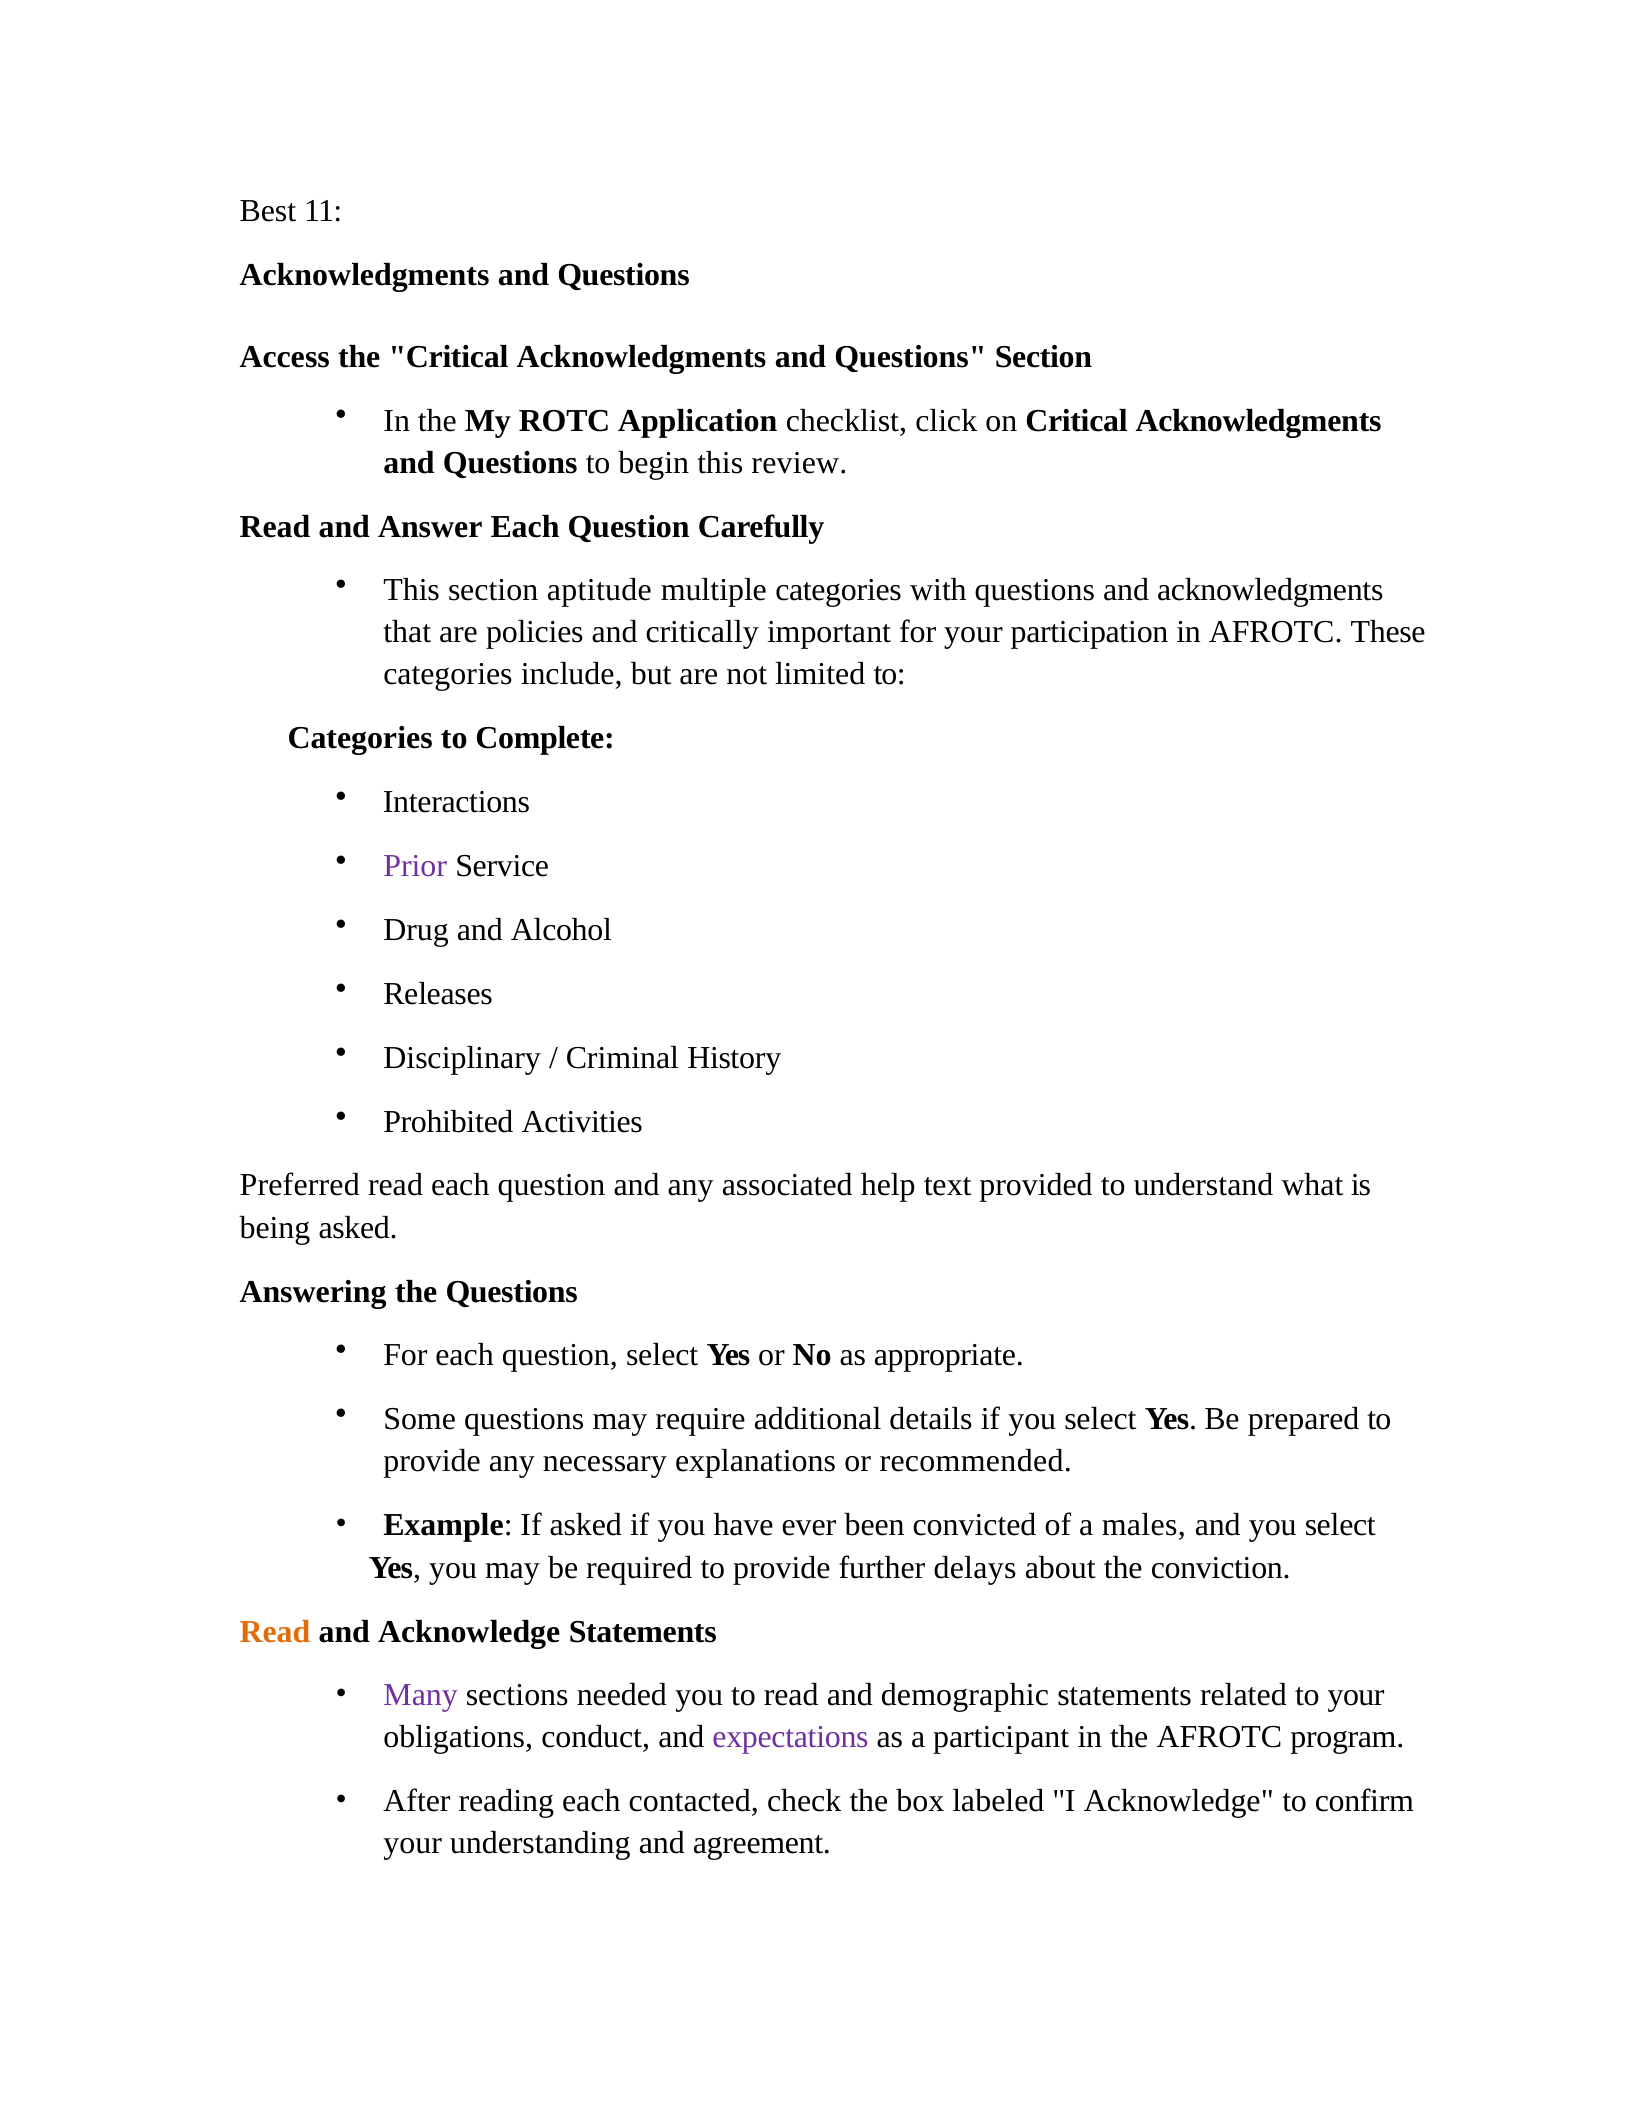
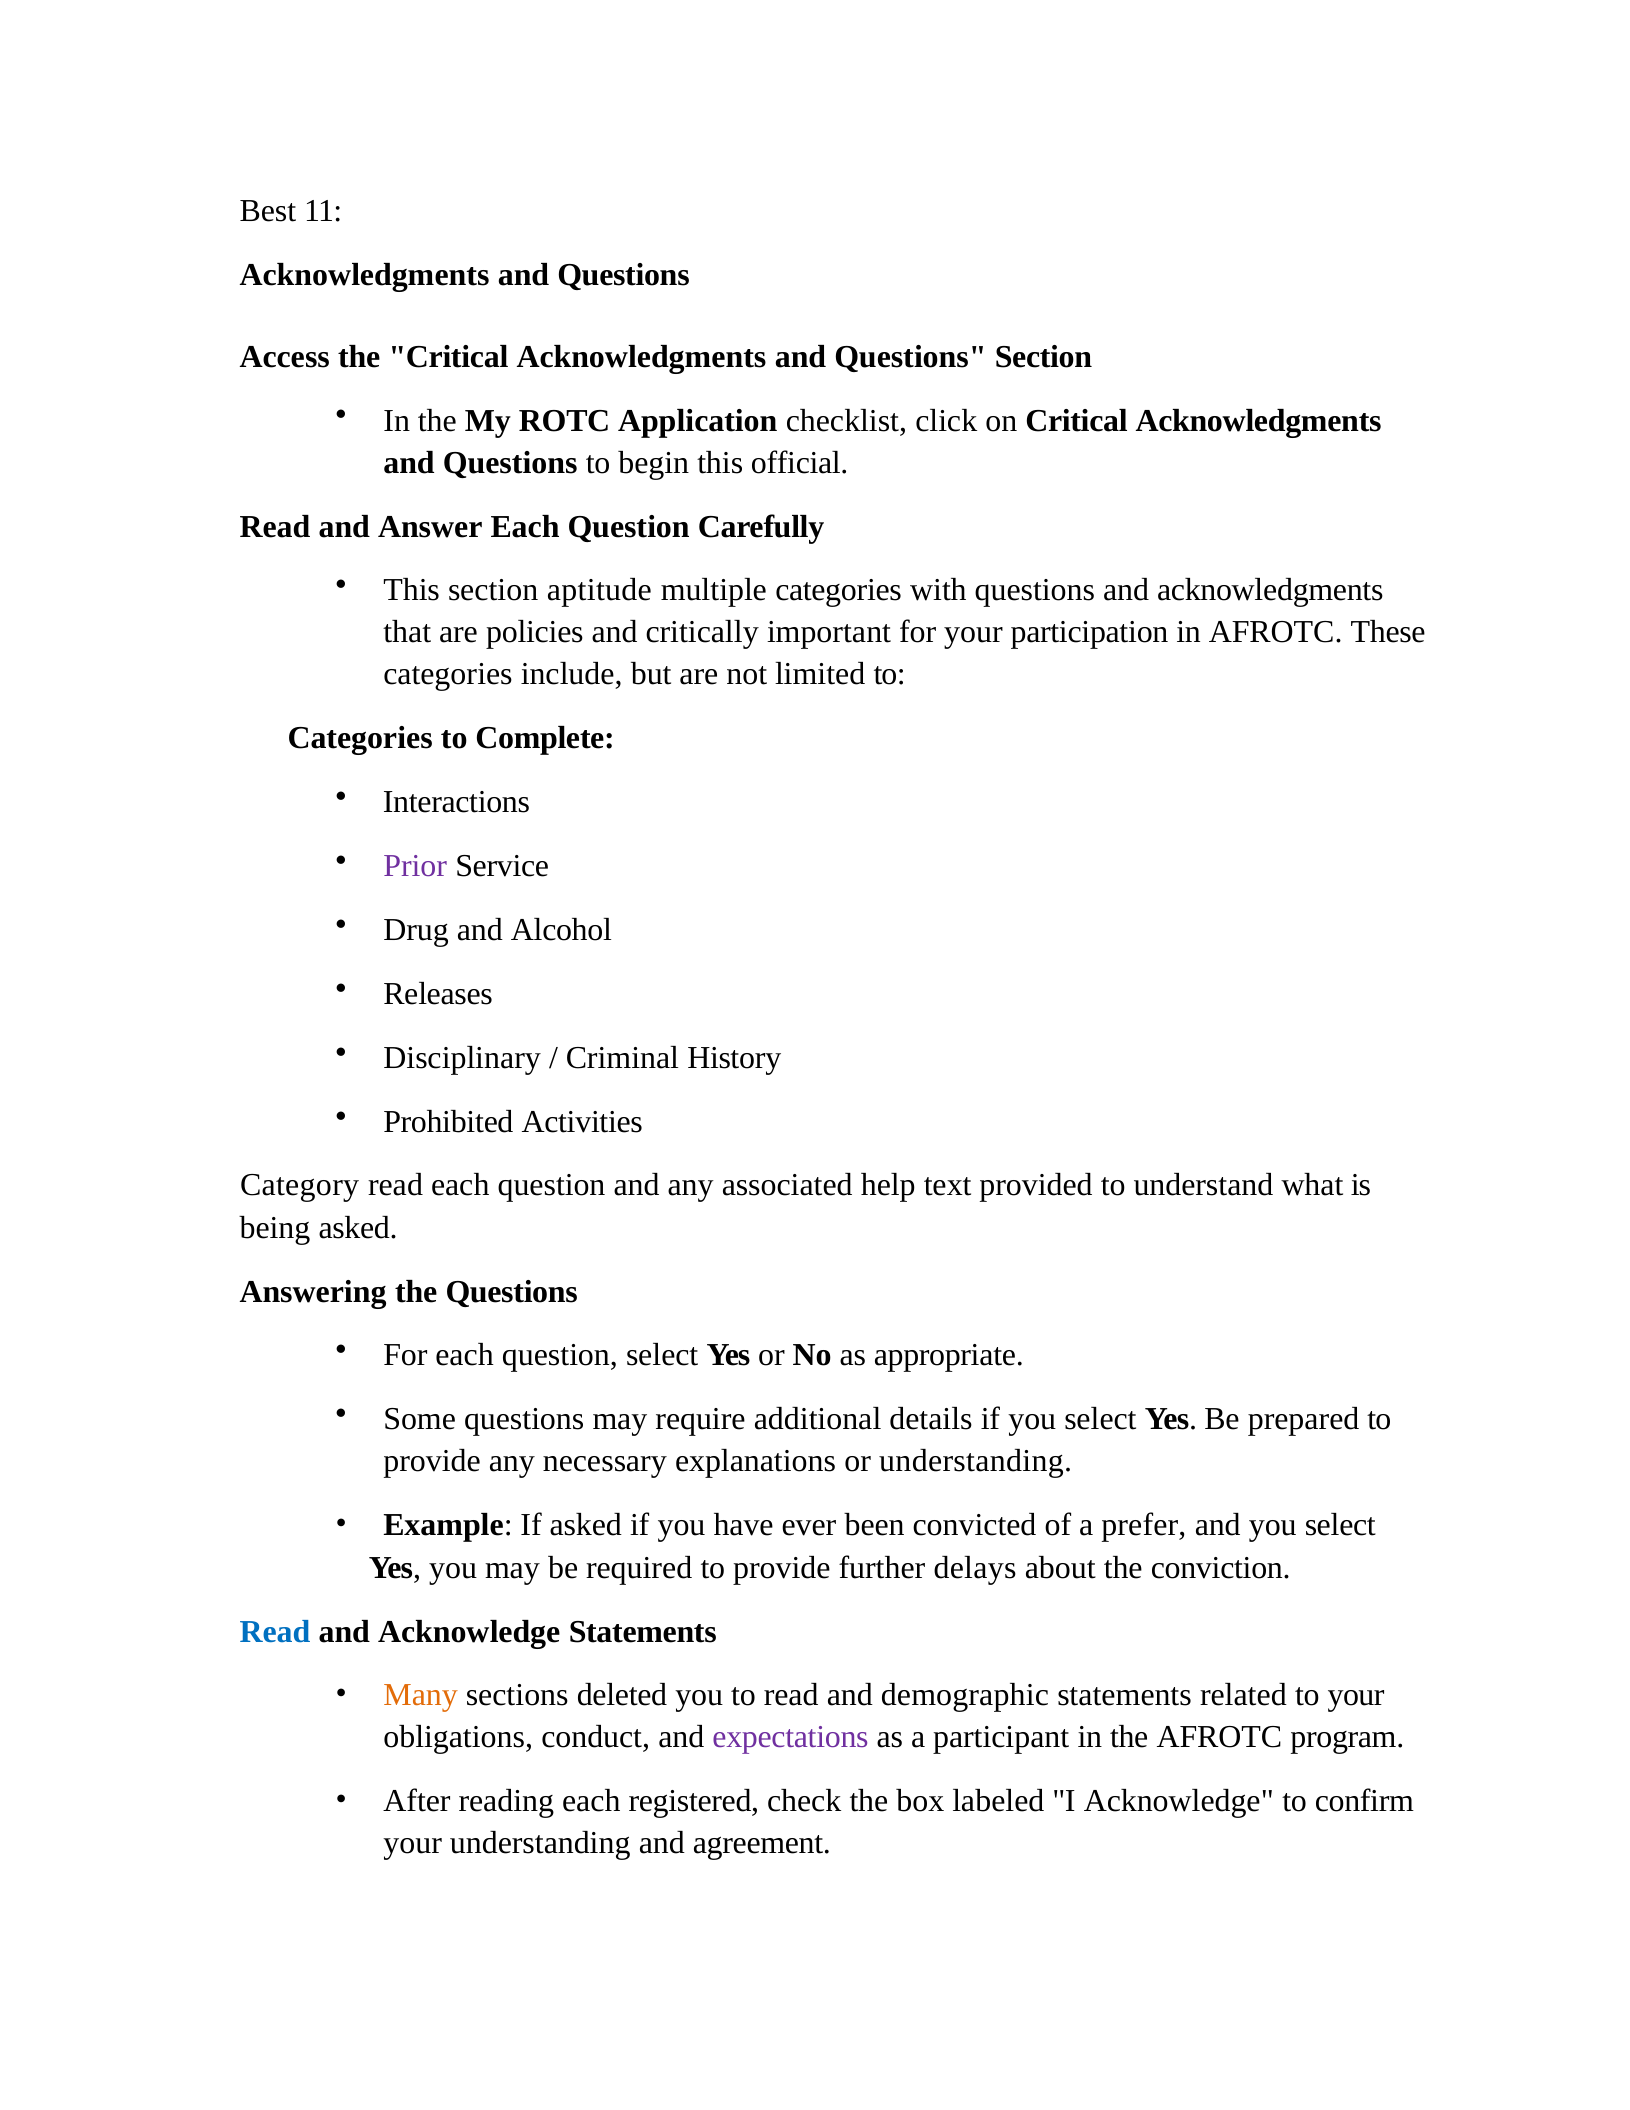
review: review -> official
Preferred: Preferred -> Category
or recommended: recommended -> understanding
males: males -> prefer
Read at (275, 1631) colour: orange -> blue
Many colour: purple -> orange
needed: needed -> deleted
contacted: contacted -> registered
